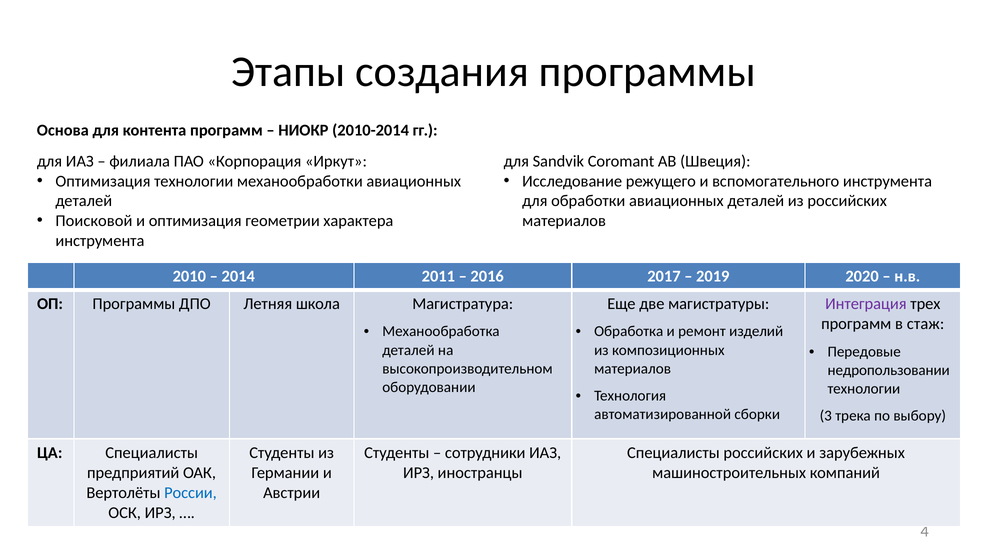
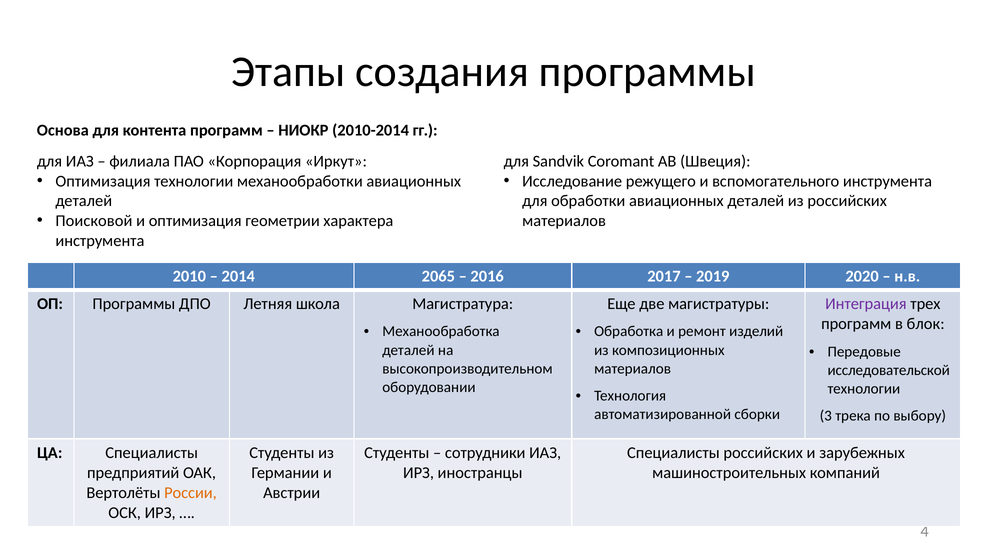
2011: 2011 -> 2065
стаж: стаж -> блок
недропользовании: недропользовании -> исследовательской
России colour: blue -> orange
